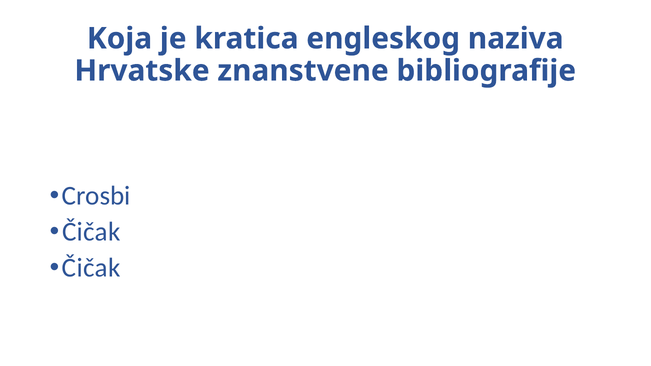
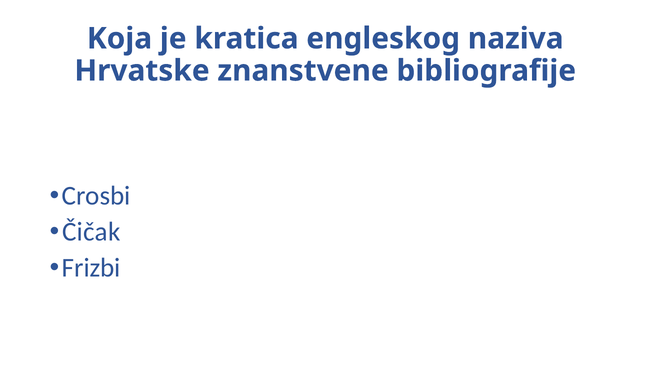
Čičak at (91, 268): Čičak -> Frizbi
